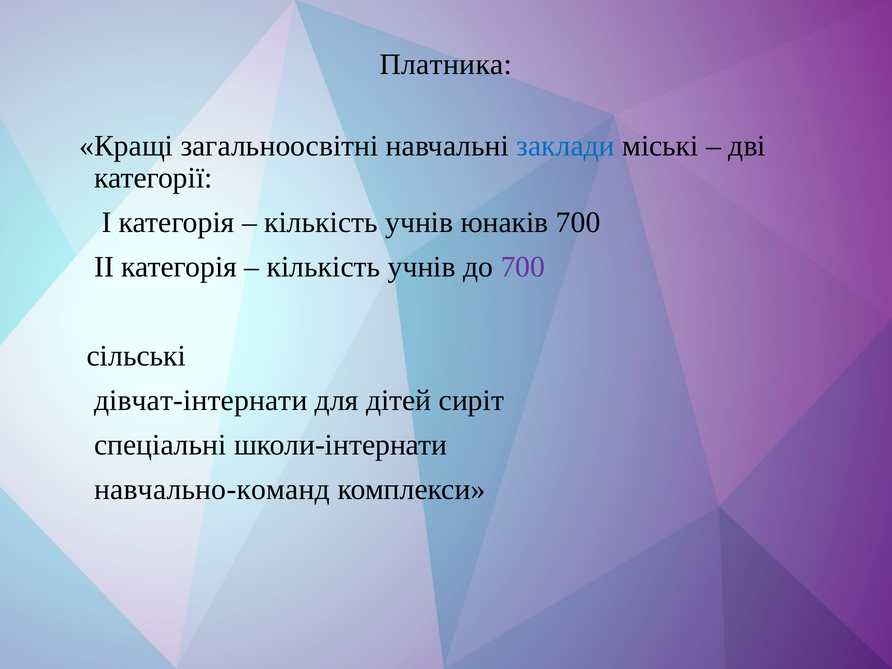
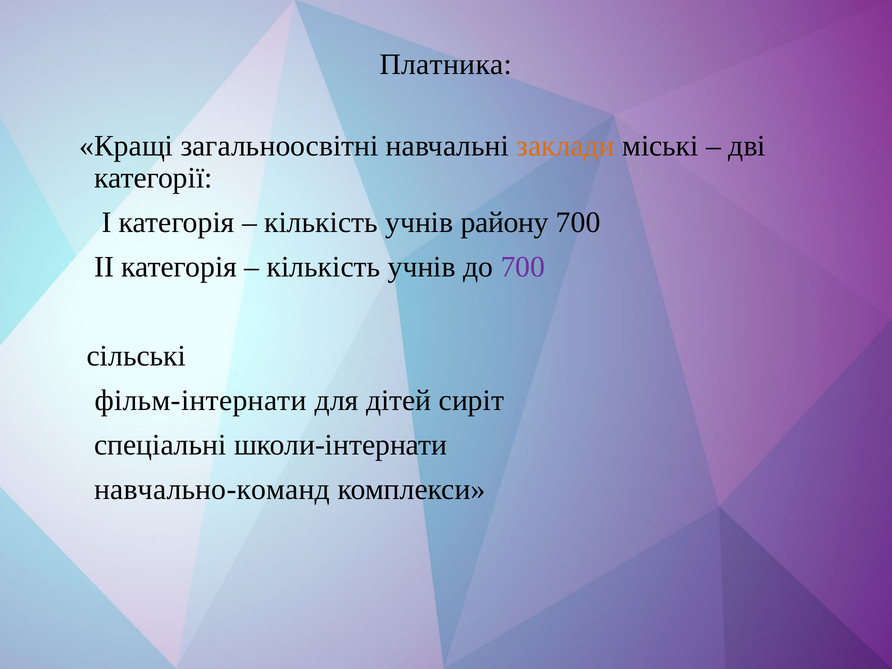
заклади colour: blue -> orange
юнаків: юнаків -> району
дівчат-інтернати: дівчат-інтернати -> фільм-інтернати
